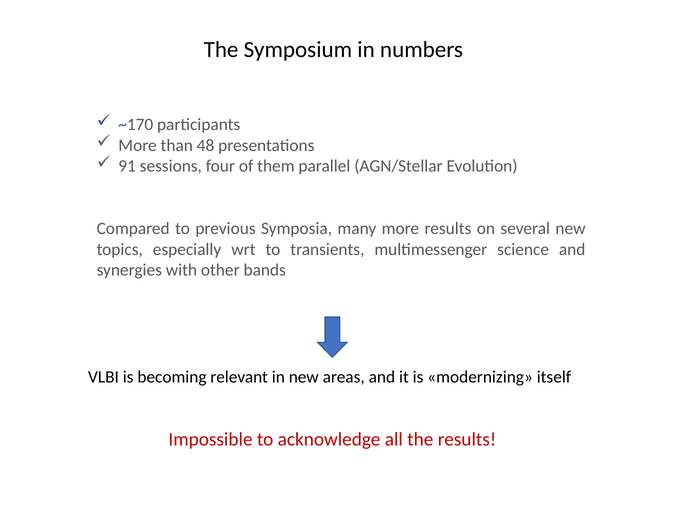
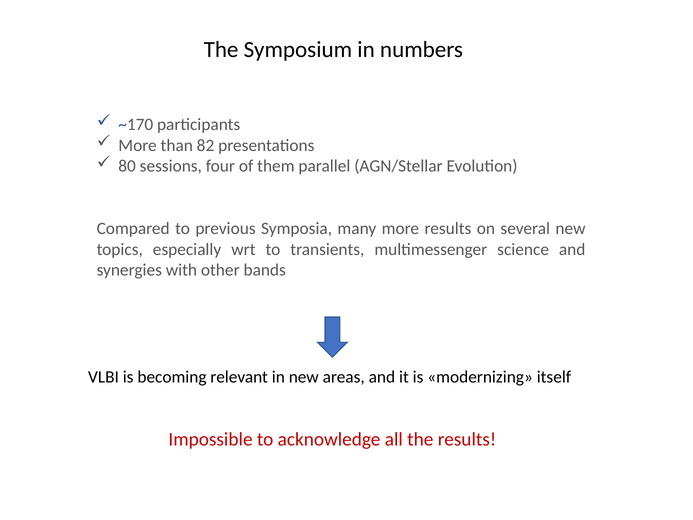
48: 48 -> 82
91: 91 -> 80
